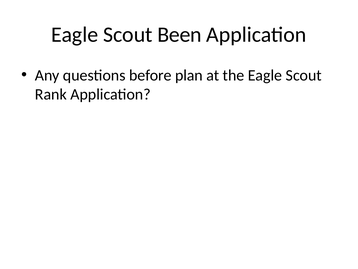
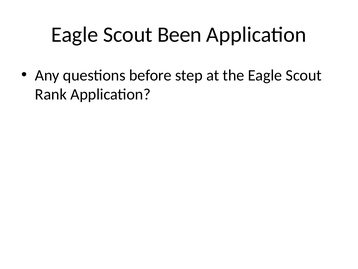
plan: plan -> step
